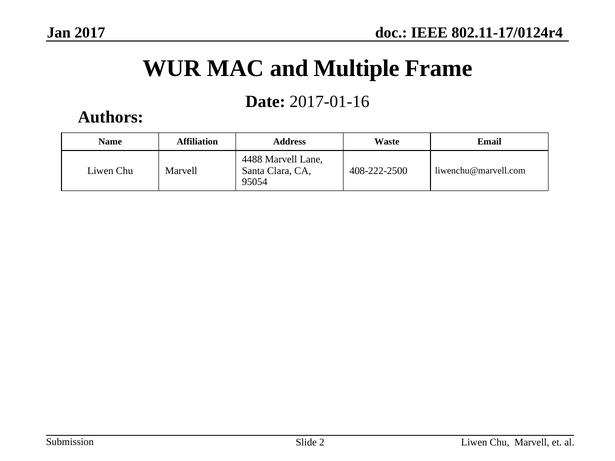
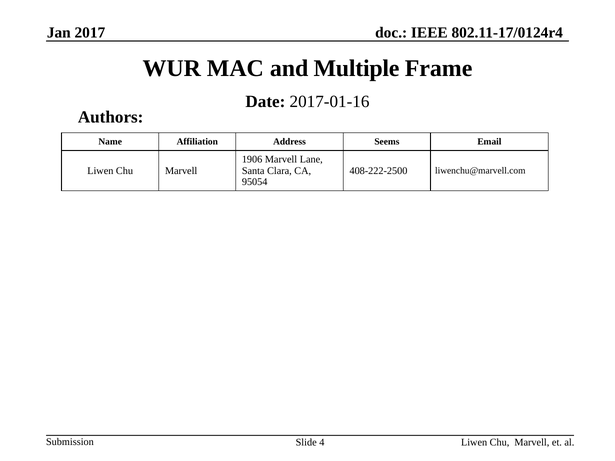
Waste: Waste -> Seems
4488: 4488 -> 1906
2: 2 -> 4
